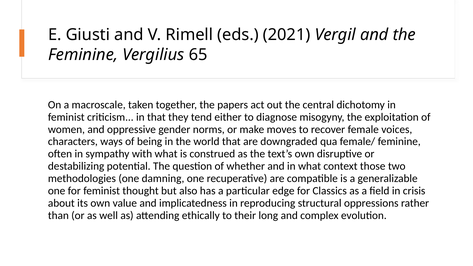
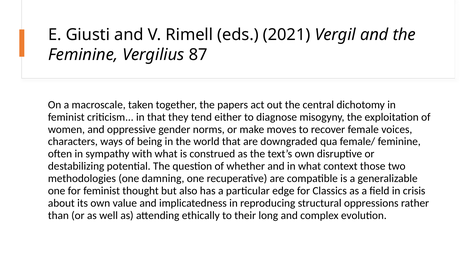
65: 65 -> 87
